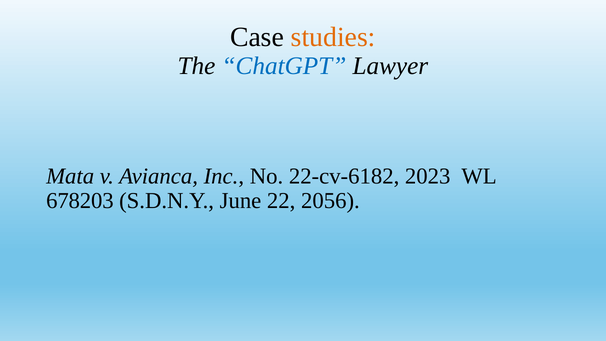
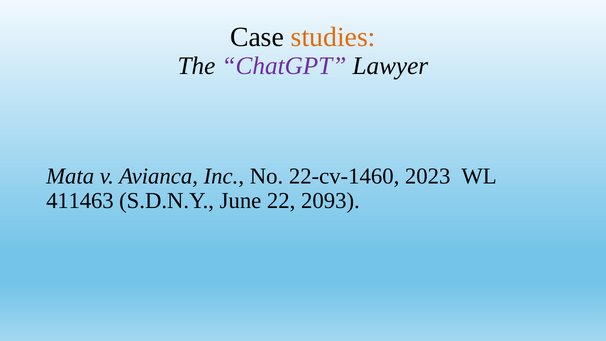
ChatGPT colour: blue -> purple
22-cv-6182: 22-cv-6182 -> 22-cv-1460
678203: 678203 -> 411463
2056: 2056 -> 2093
